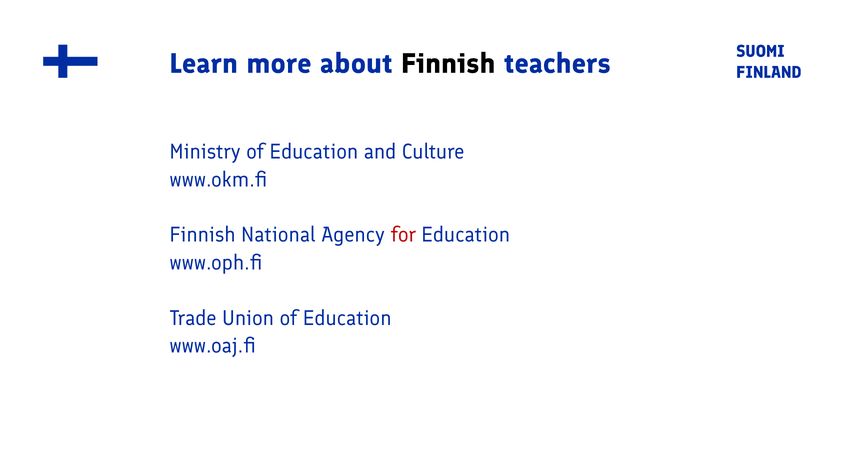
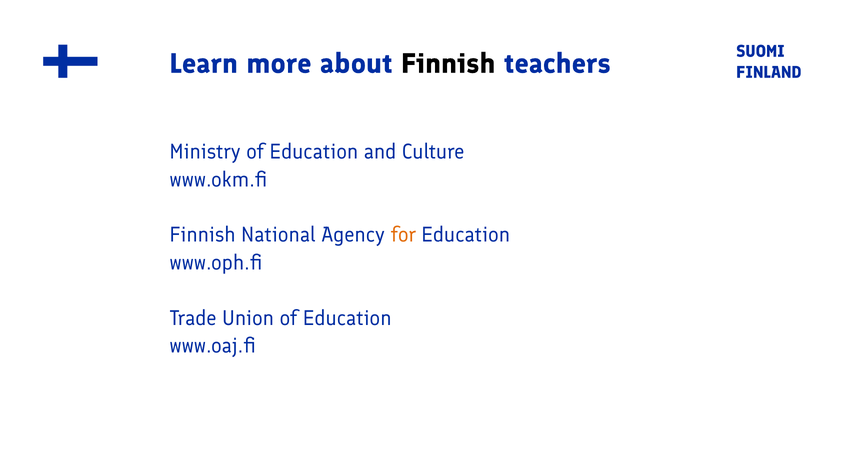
for colour: red -> orange
